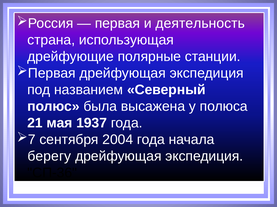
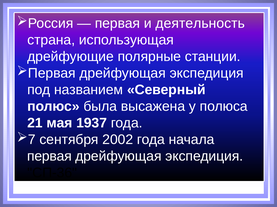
2004: 2004 -> 2002
берегу at (49, 156): берегу -> первая
